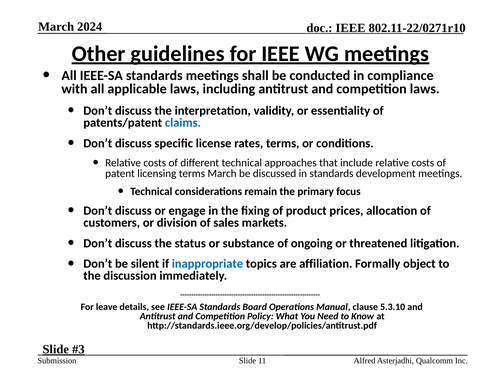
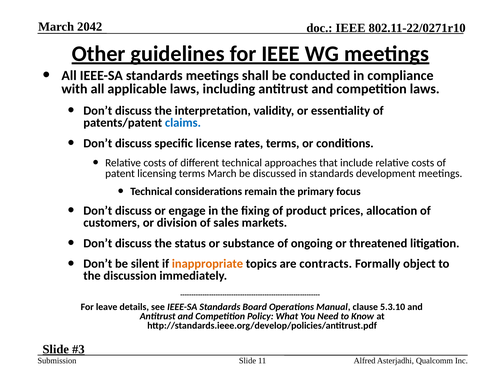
2024: 2024 -> 2042
inappropriate colour: blue -> orange
affiliation: affiliation -> contracts
